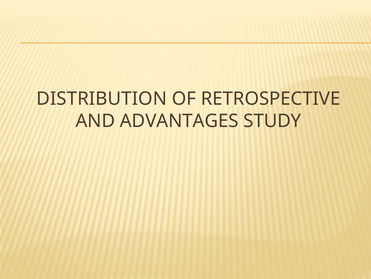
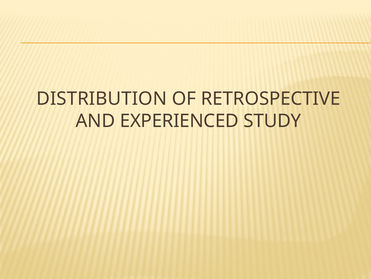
ADVANTAGES: ADVANTAGES -> EXPERIENCED
